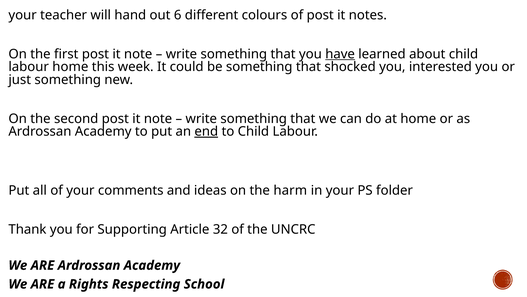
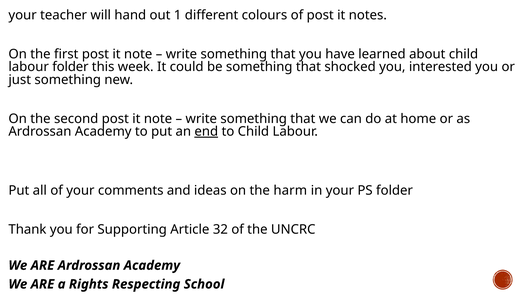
6: 6 -> 1
have underline: present -> none
labour home: home -> folder
